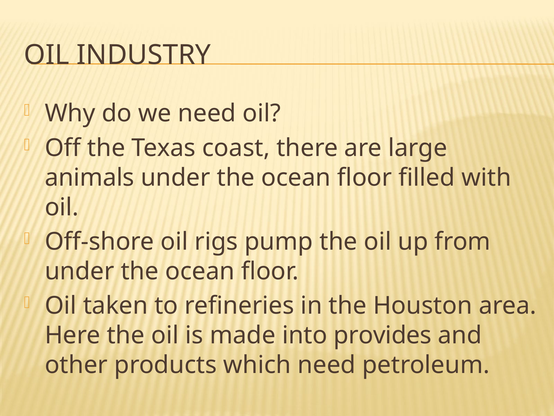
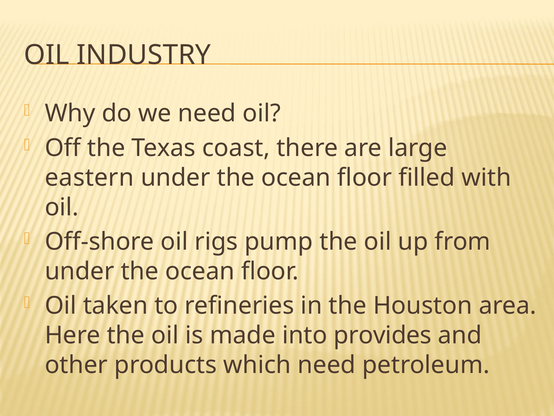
animals: animals -> eastern
